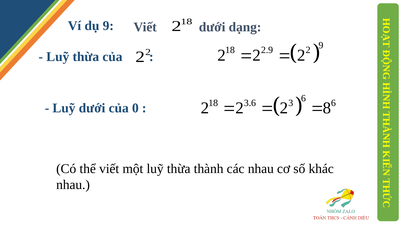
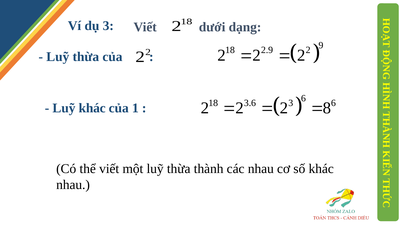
dụ 9: 9 -> 3
Luỹ dưới: dưới -> khác
0: 0 -> 1
